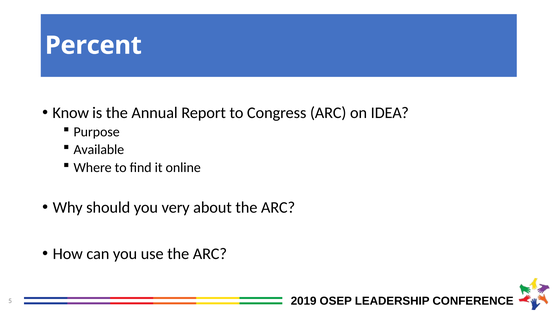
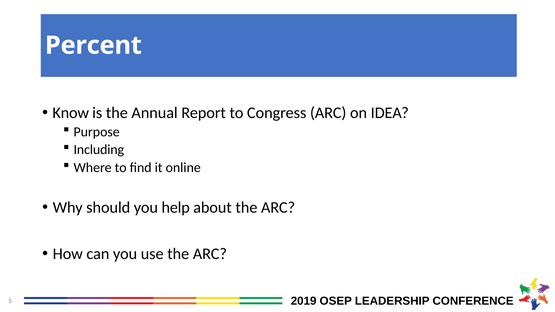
Available: Available -> Including
very: very -> help
